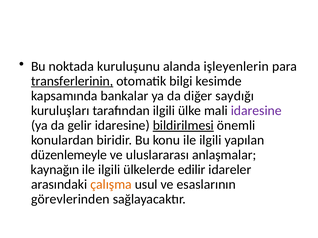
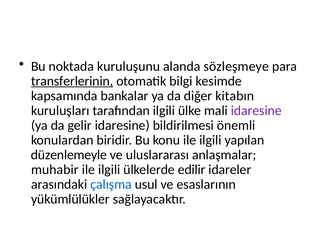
işleyenlerin: işleyenlerin -> sözleşmeye
saydığı: saydığı -> kitabın
bildirilmesi underline: present -> none
kaynağın: kaynağın -> muhabir
çalışma colour: orange -> blue
görevlerinden: görevlerinden -> yükümlülükler
